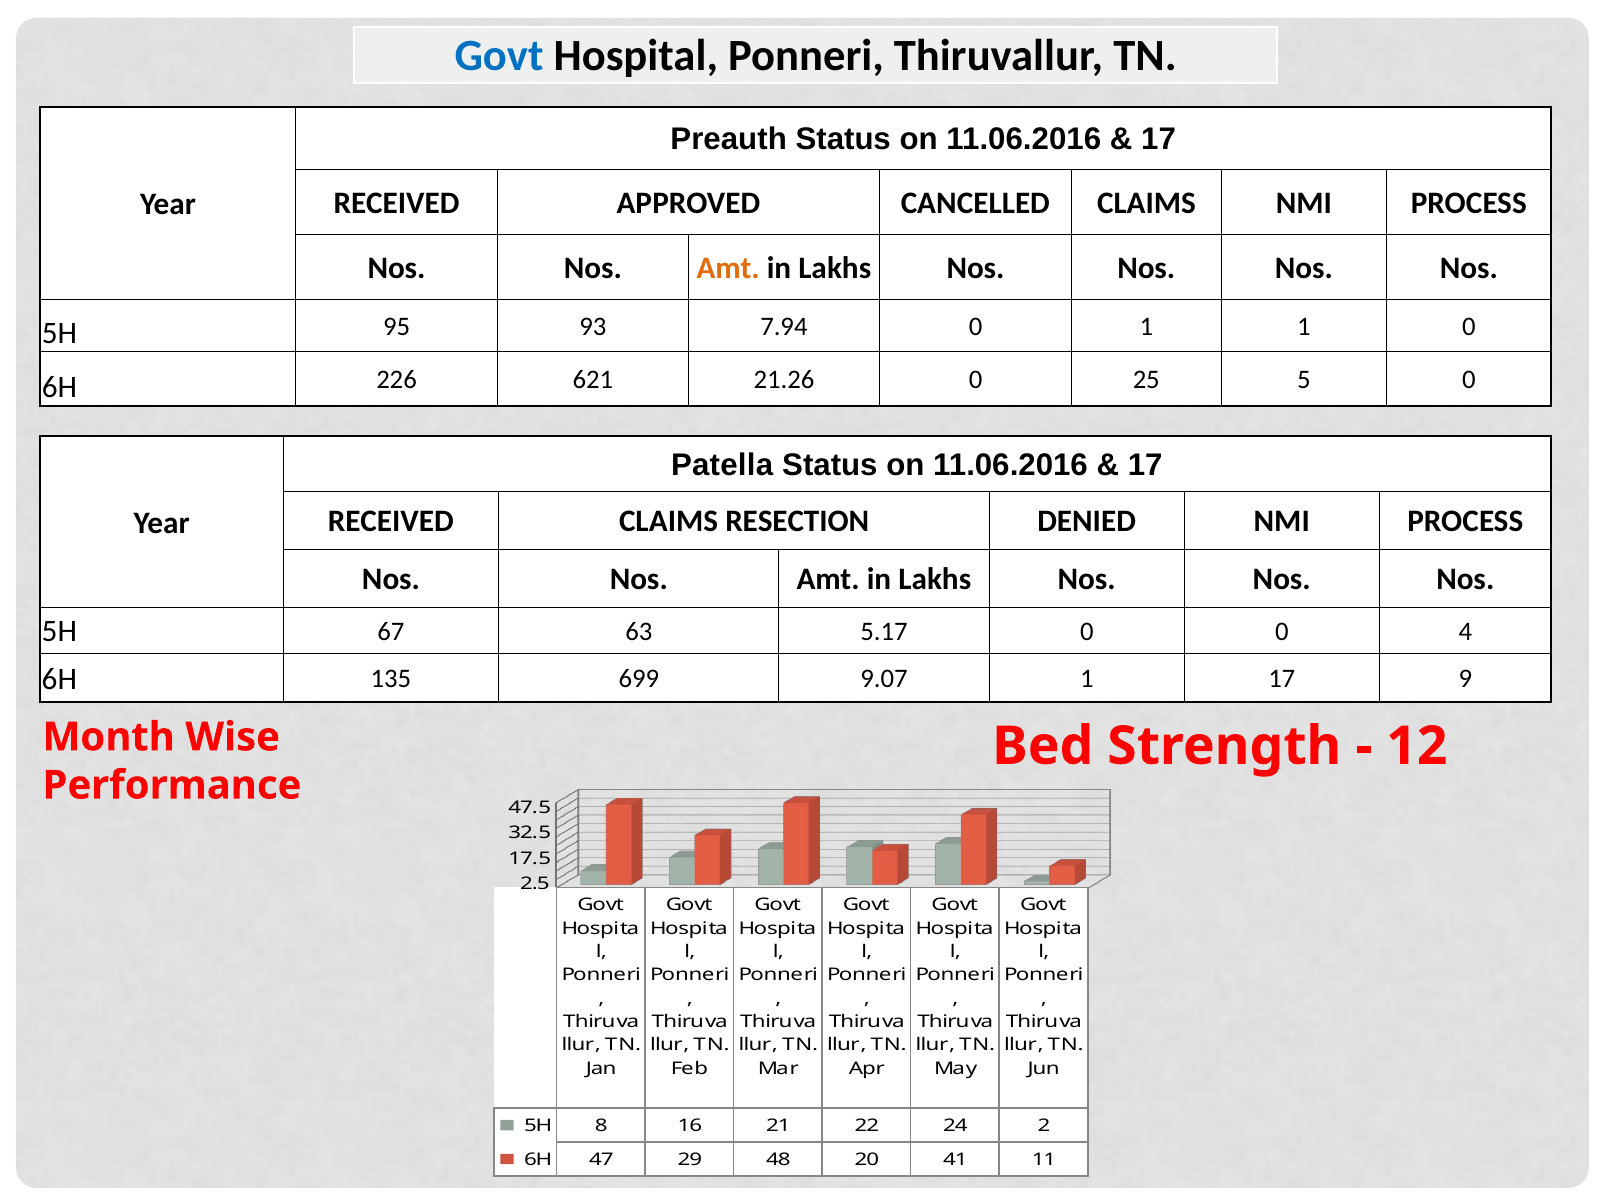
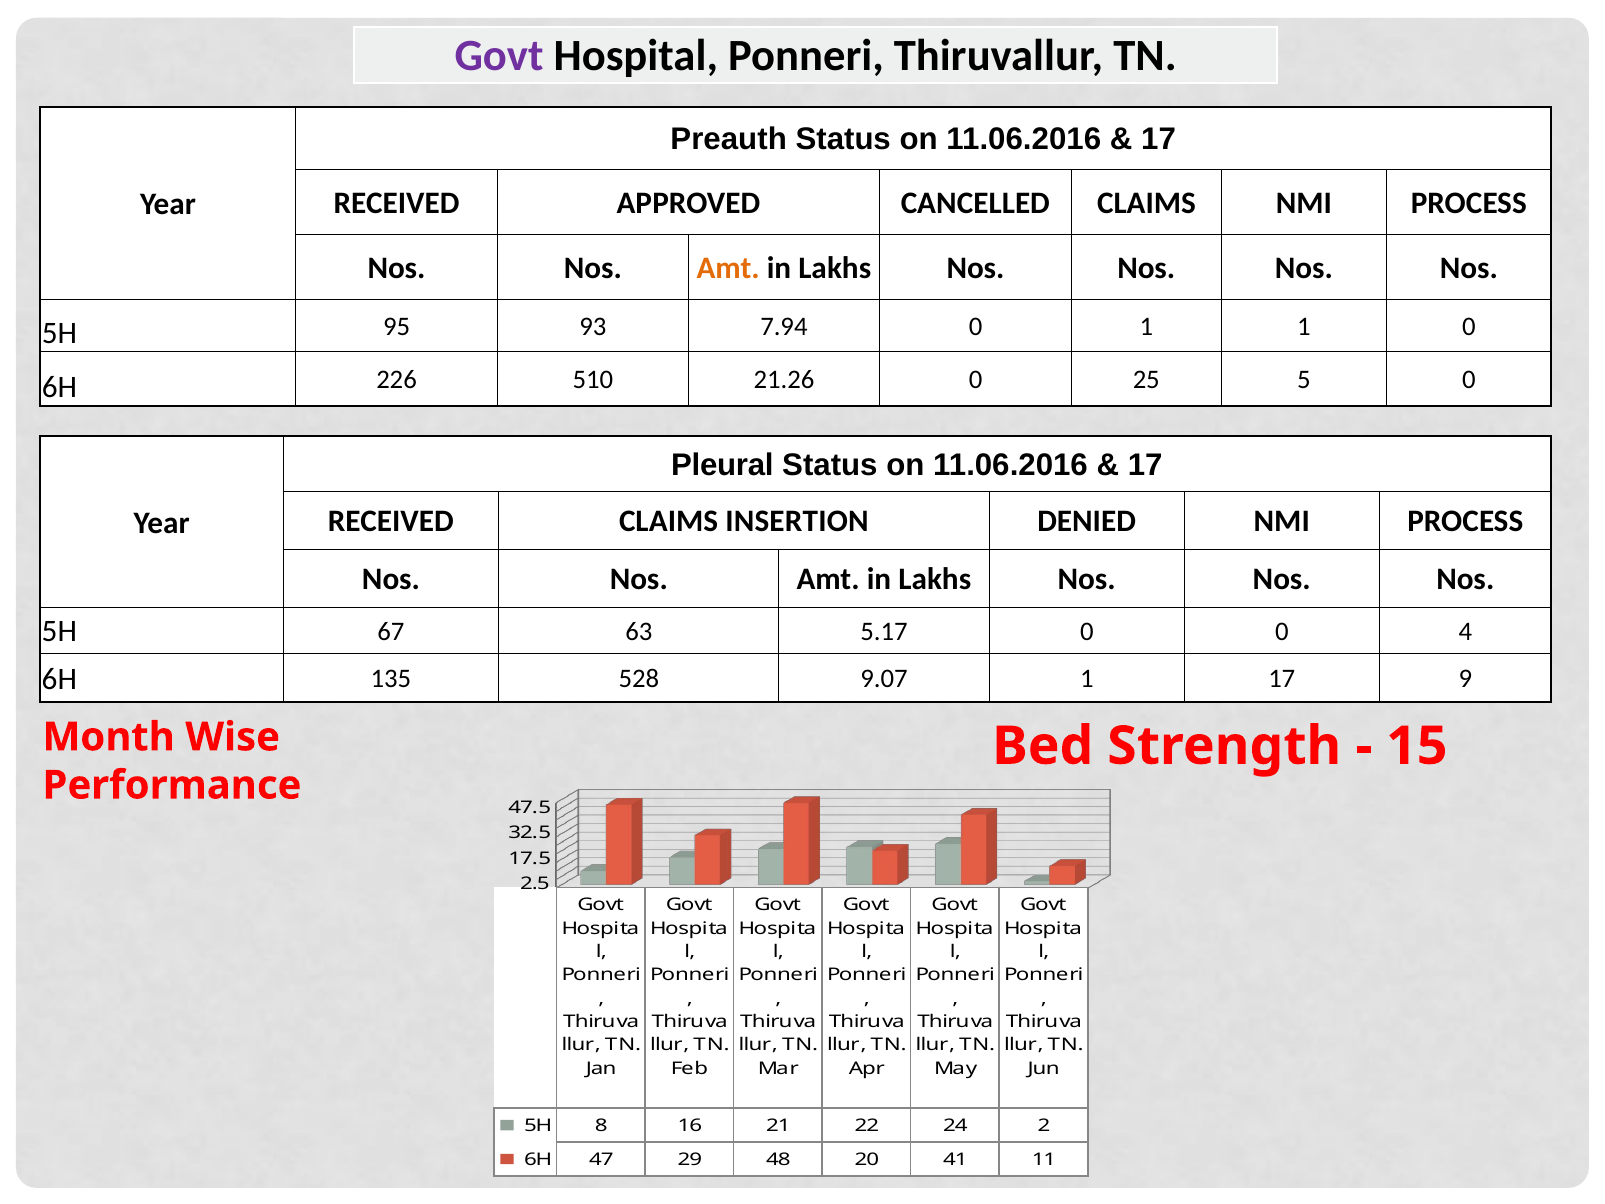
Govt at (499, 56) colour: blue -> purple
621: 621 -> 510
Patella: Patella -> Pleural
RESECTION: RESECTION -> INSERTION
699: 699 -> 528
12: 12 -> 15
